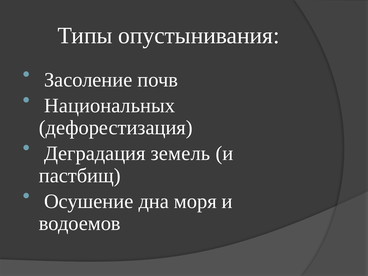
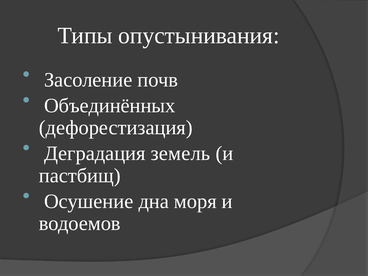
Национальных: Национальных -> Объединённых
